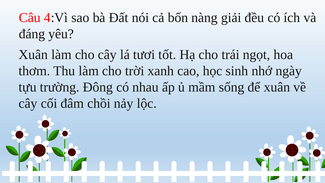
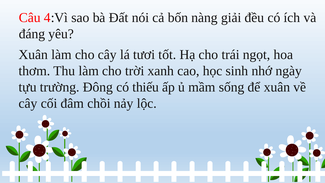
nhau: nhau -> thiếu
